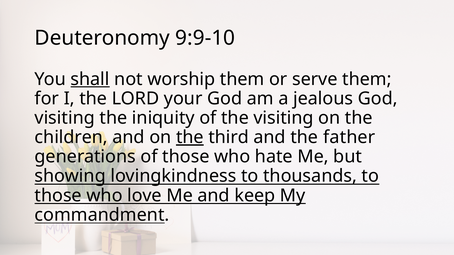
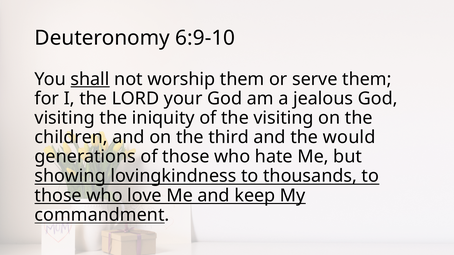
9:9-10: 9:9-10 -> 6:9-10
the at (190, 138) underline: present -> none
father: father -> would
